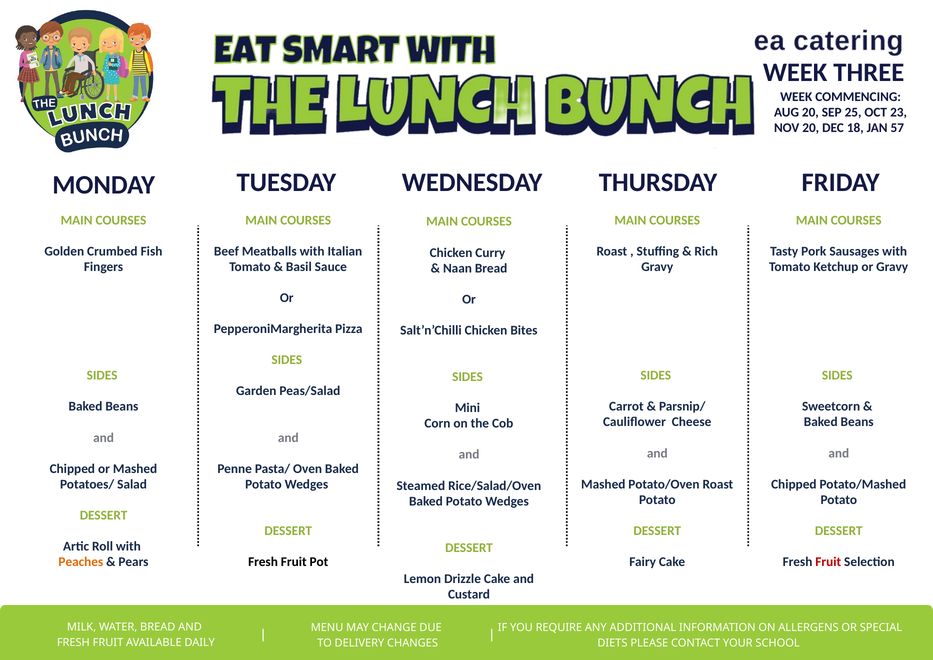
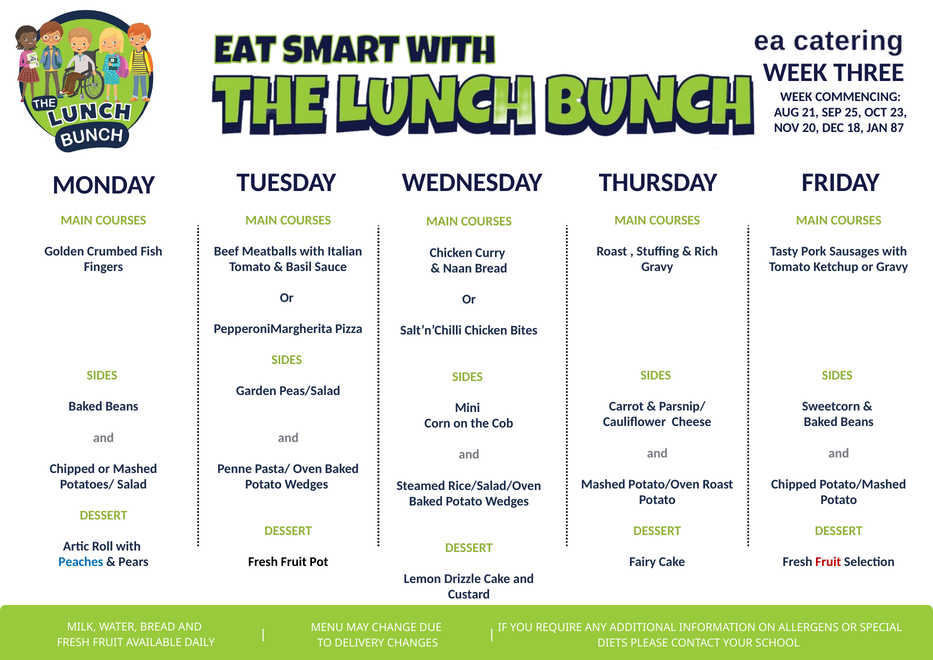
AUG 20: 20 -> 21
57: 57 -> 87
Peaches colour: orange -> blue
